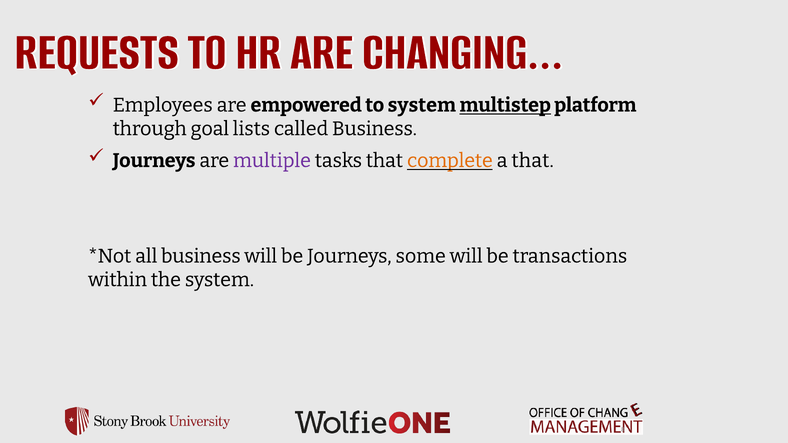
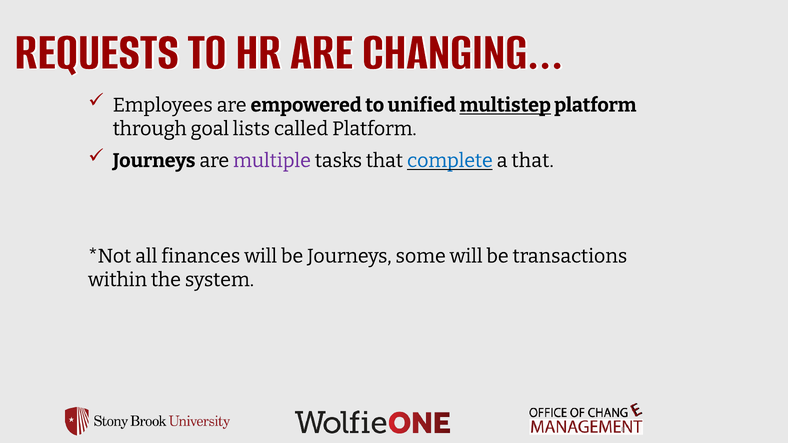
to system: system -> unified
called Business: Business -> Platform
complete colour: orange -> blue
all business: business -> finances
